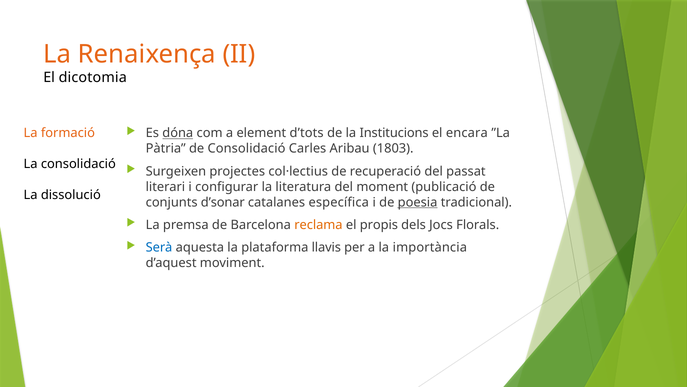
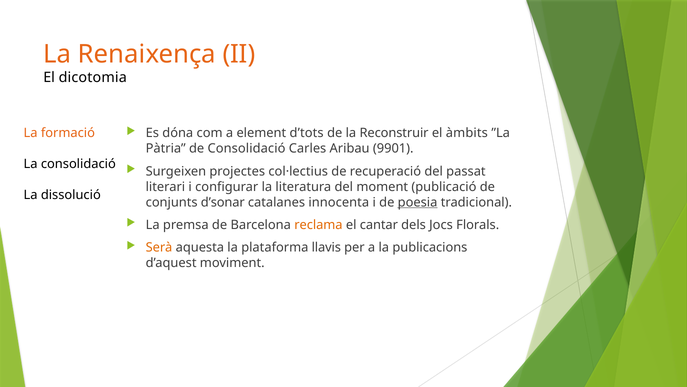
dóna underline: present -> none
Institucions: Institucions -> Reconstruir
encara: encara -> àmbits
1803: 1803 -> 9901
específica: específica -> innocenta
propis: propis -> cantar
Serà colour: blue -> orange
importància: importància -> publicacions
